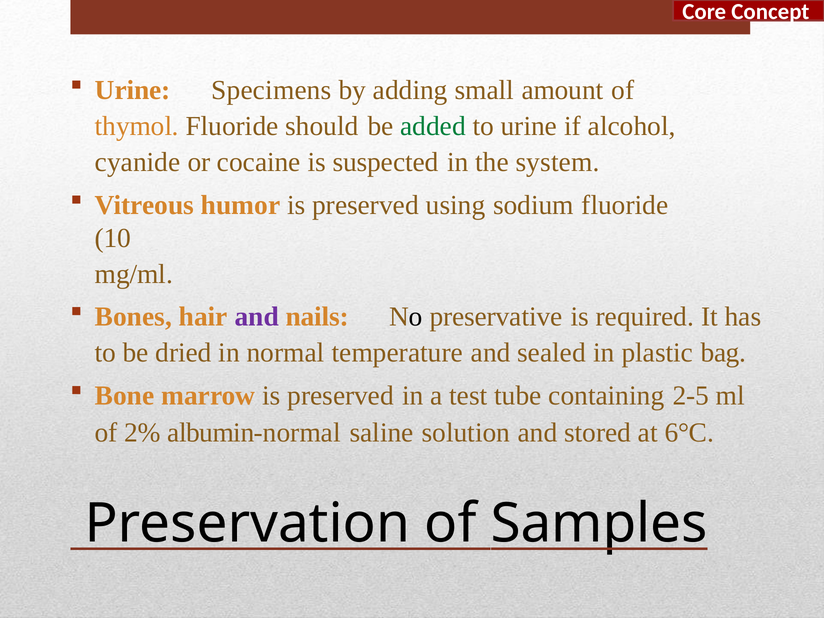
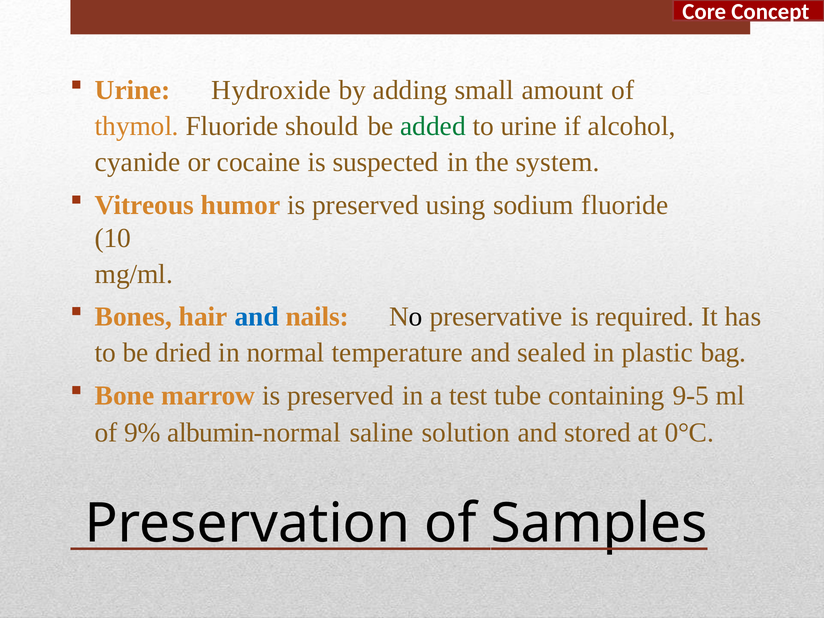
Specimens: Specimens -> Hydroxide
and at (257, 317) colour: purple -> blue
2-5: 2-5 -> 9-5
2%: 2% -> 9%
6°C: 6°C -> 0°C
